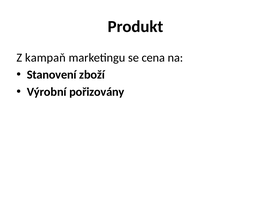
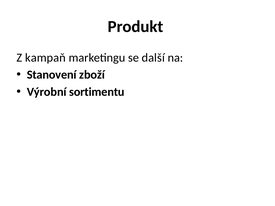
cena: cena -> další
pořizovány: pořizovány -> sortimentu
